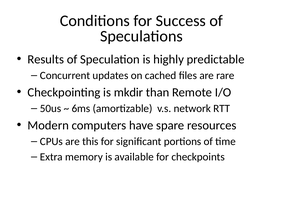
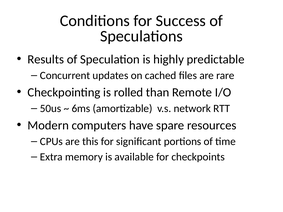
mkdir: mkdir -> rolled
